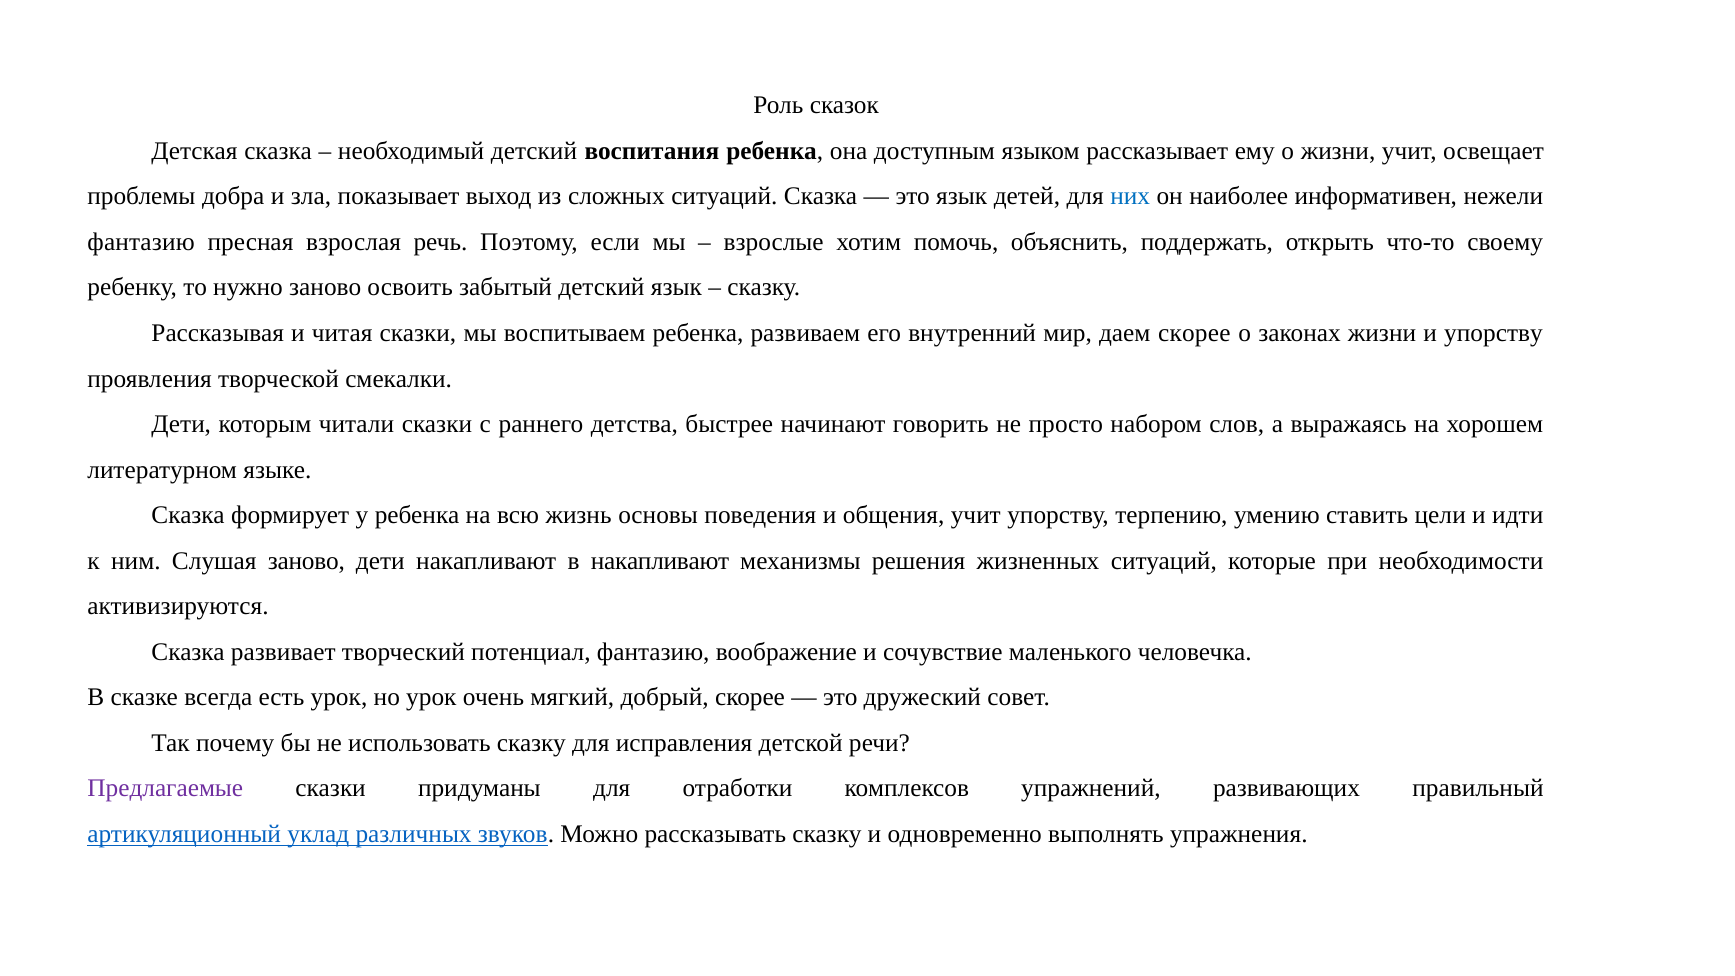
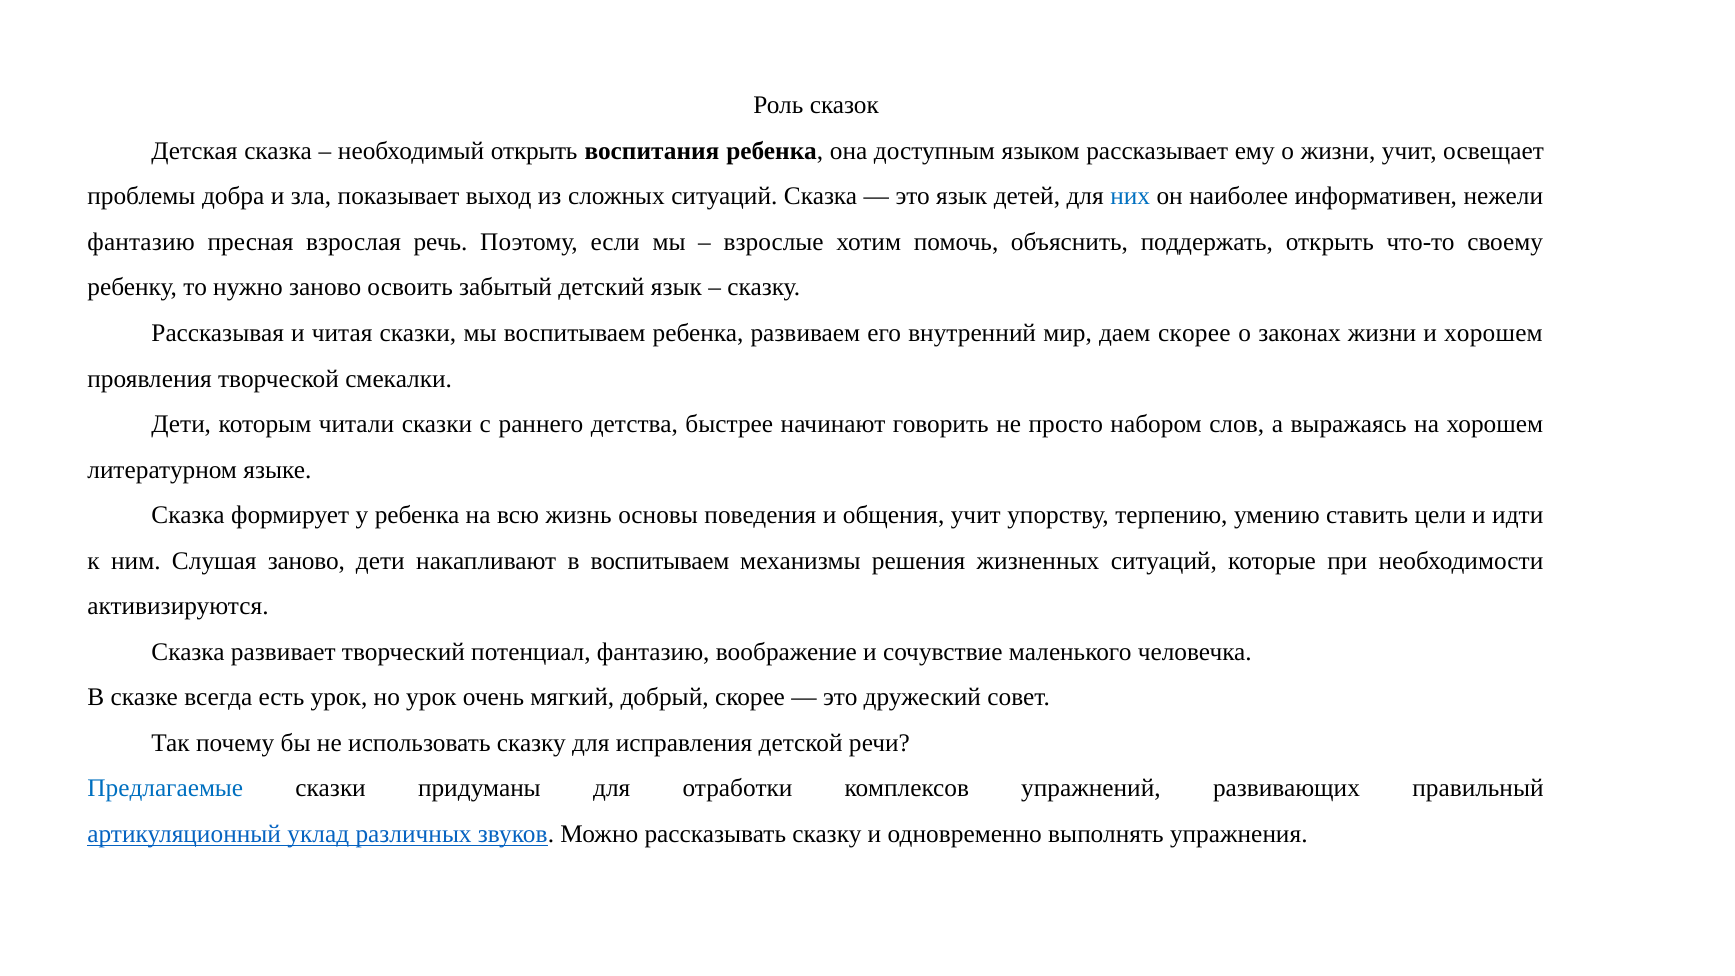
необходимый детский: детский -> открыть
и упорству: упорству -> хорошем
в накапливают: накапливают -> воспитываем
Предлагаемые colour: purple -> blue
